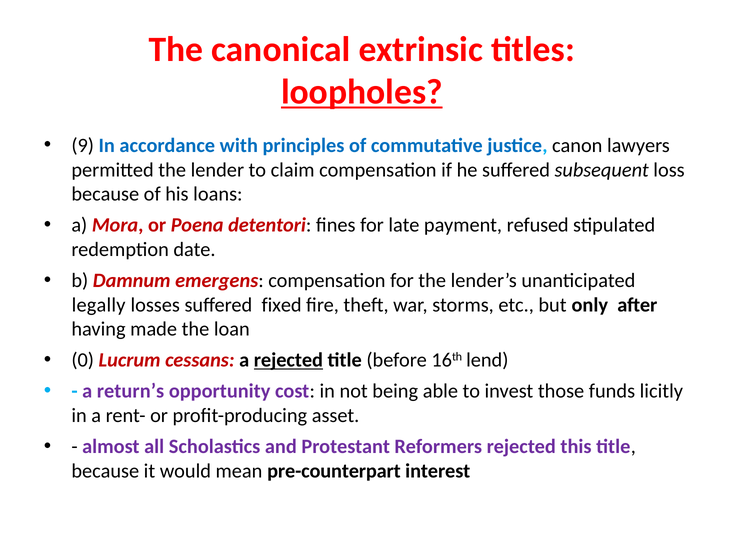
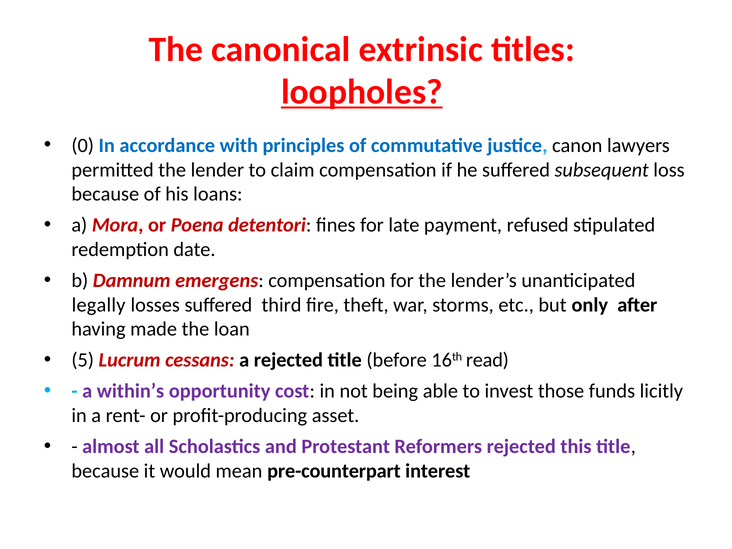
9: 9 -> 0
fixed: fixed -> third
0: 0 -> 5
rejected at (288, 360) underline: present -> none
lend: lend -> read
return’s: return’s -> within’s
